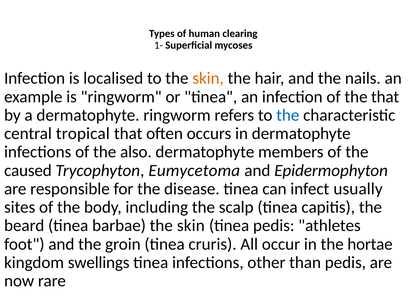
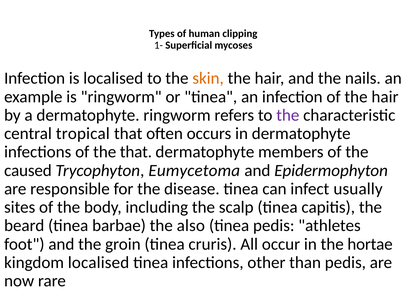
clearing: clearing -> clipping
of the that: that -> hair
the at (288, 115) colour: blue -> purple
the also: also -> that
barbae the skin: skin -> also
kingdom swellings: swellings -> localised
